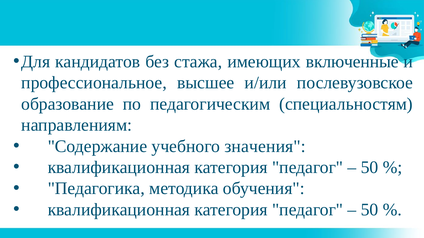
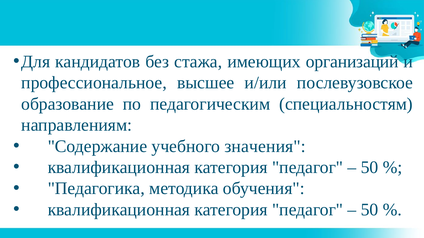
включенные: включенные -> организаций
